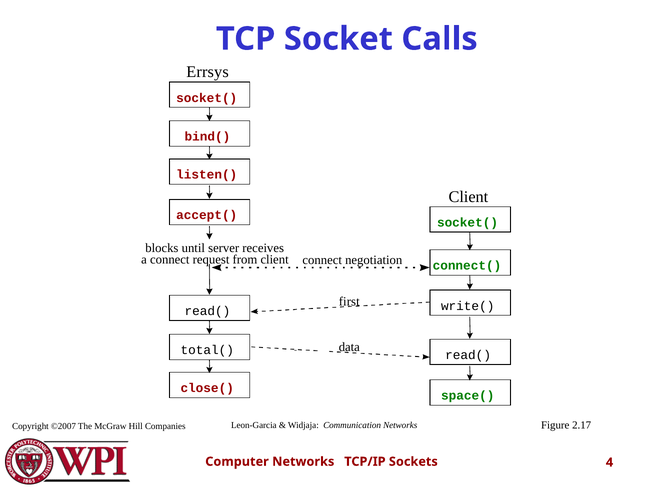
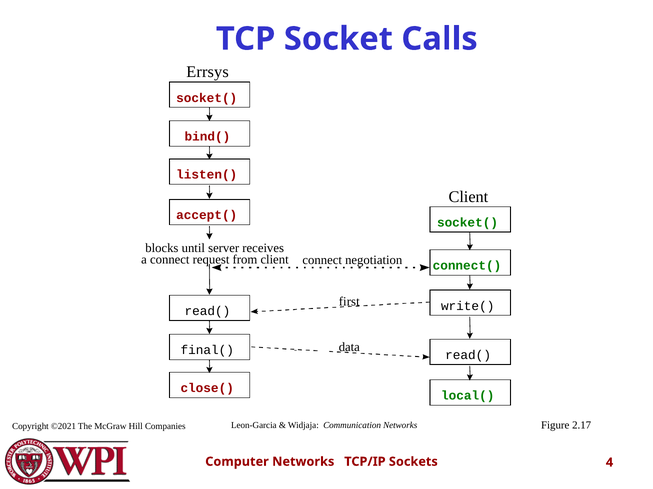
total(: total( -> final(
space(: space( -> local(
©2007: ©2007 -> ©2021
